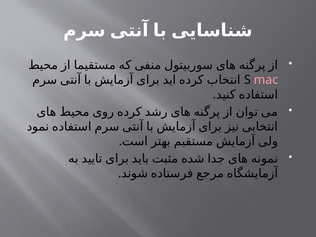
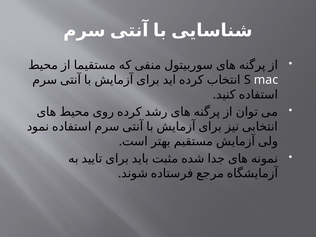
mac colour: pink -> white
